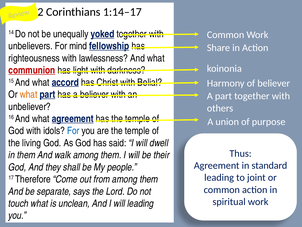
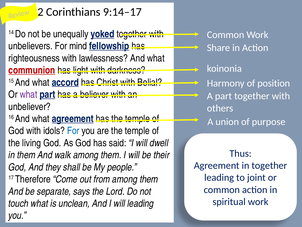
1:14–17: 1:14–17 -> 9:14–17
of believer: believer -> position
what at (29, 94) colour: orange -> purple
in standard: standard -> together
